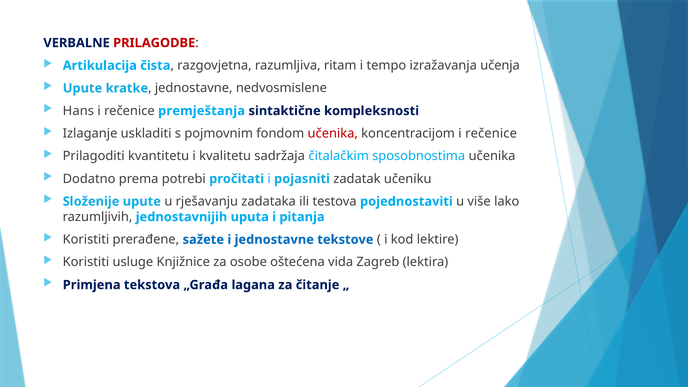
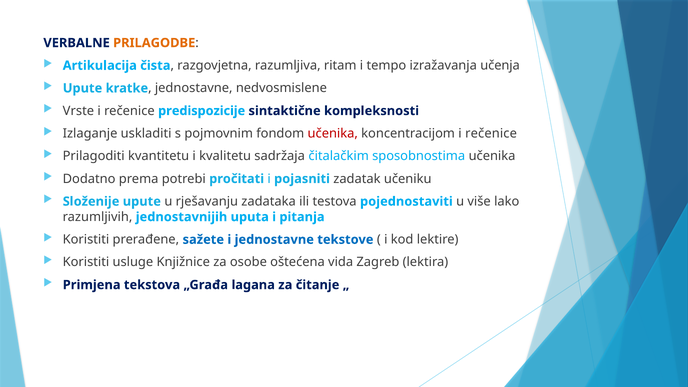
PRILAGODBE colour: red -> orange
Hans: Hans -> Vrste
premještanja: premještanja -> predispozicije
